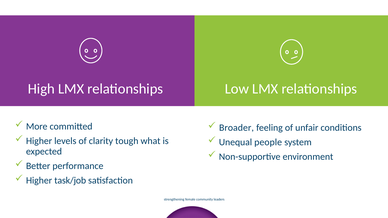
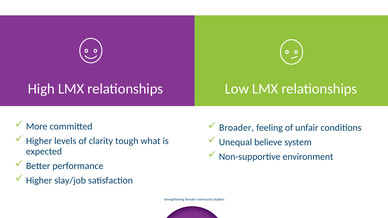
people: people -> believe
task/job: task/job -> slay/job
